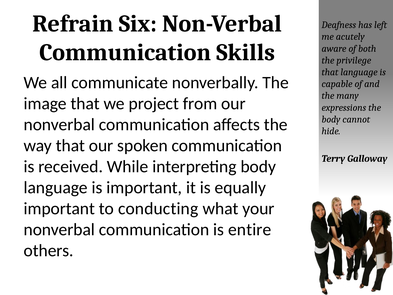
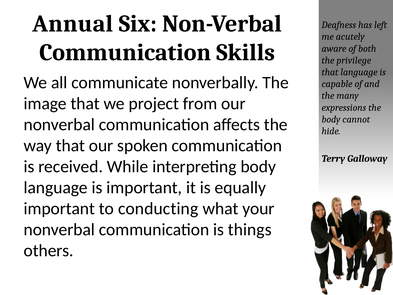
Refrain: Refrain -> Annual
entire: entire -> things
